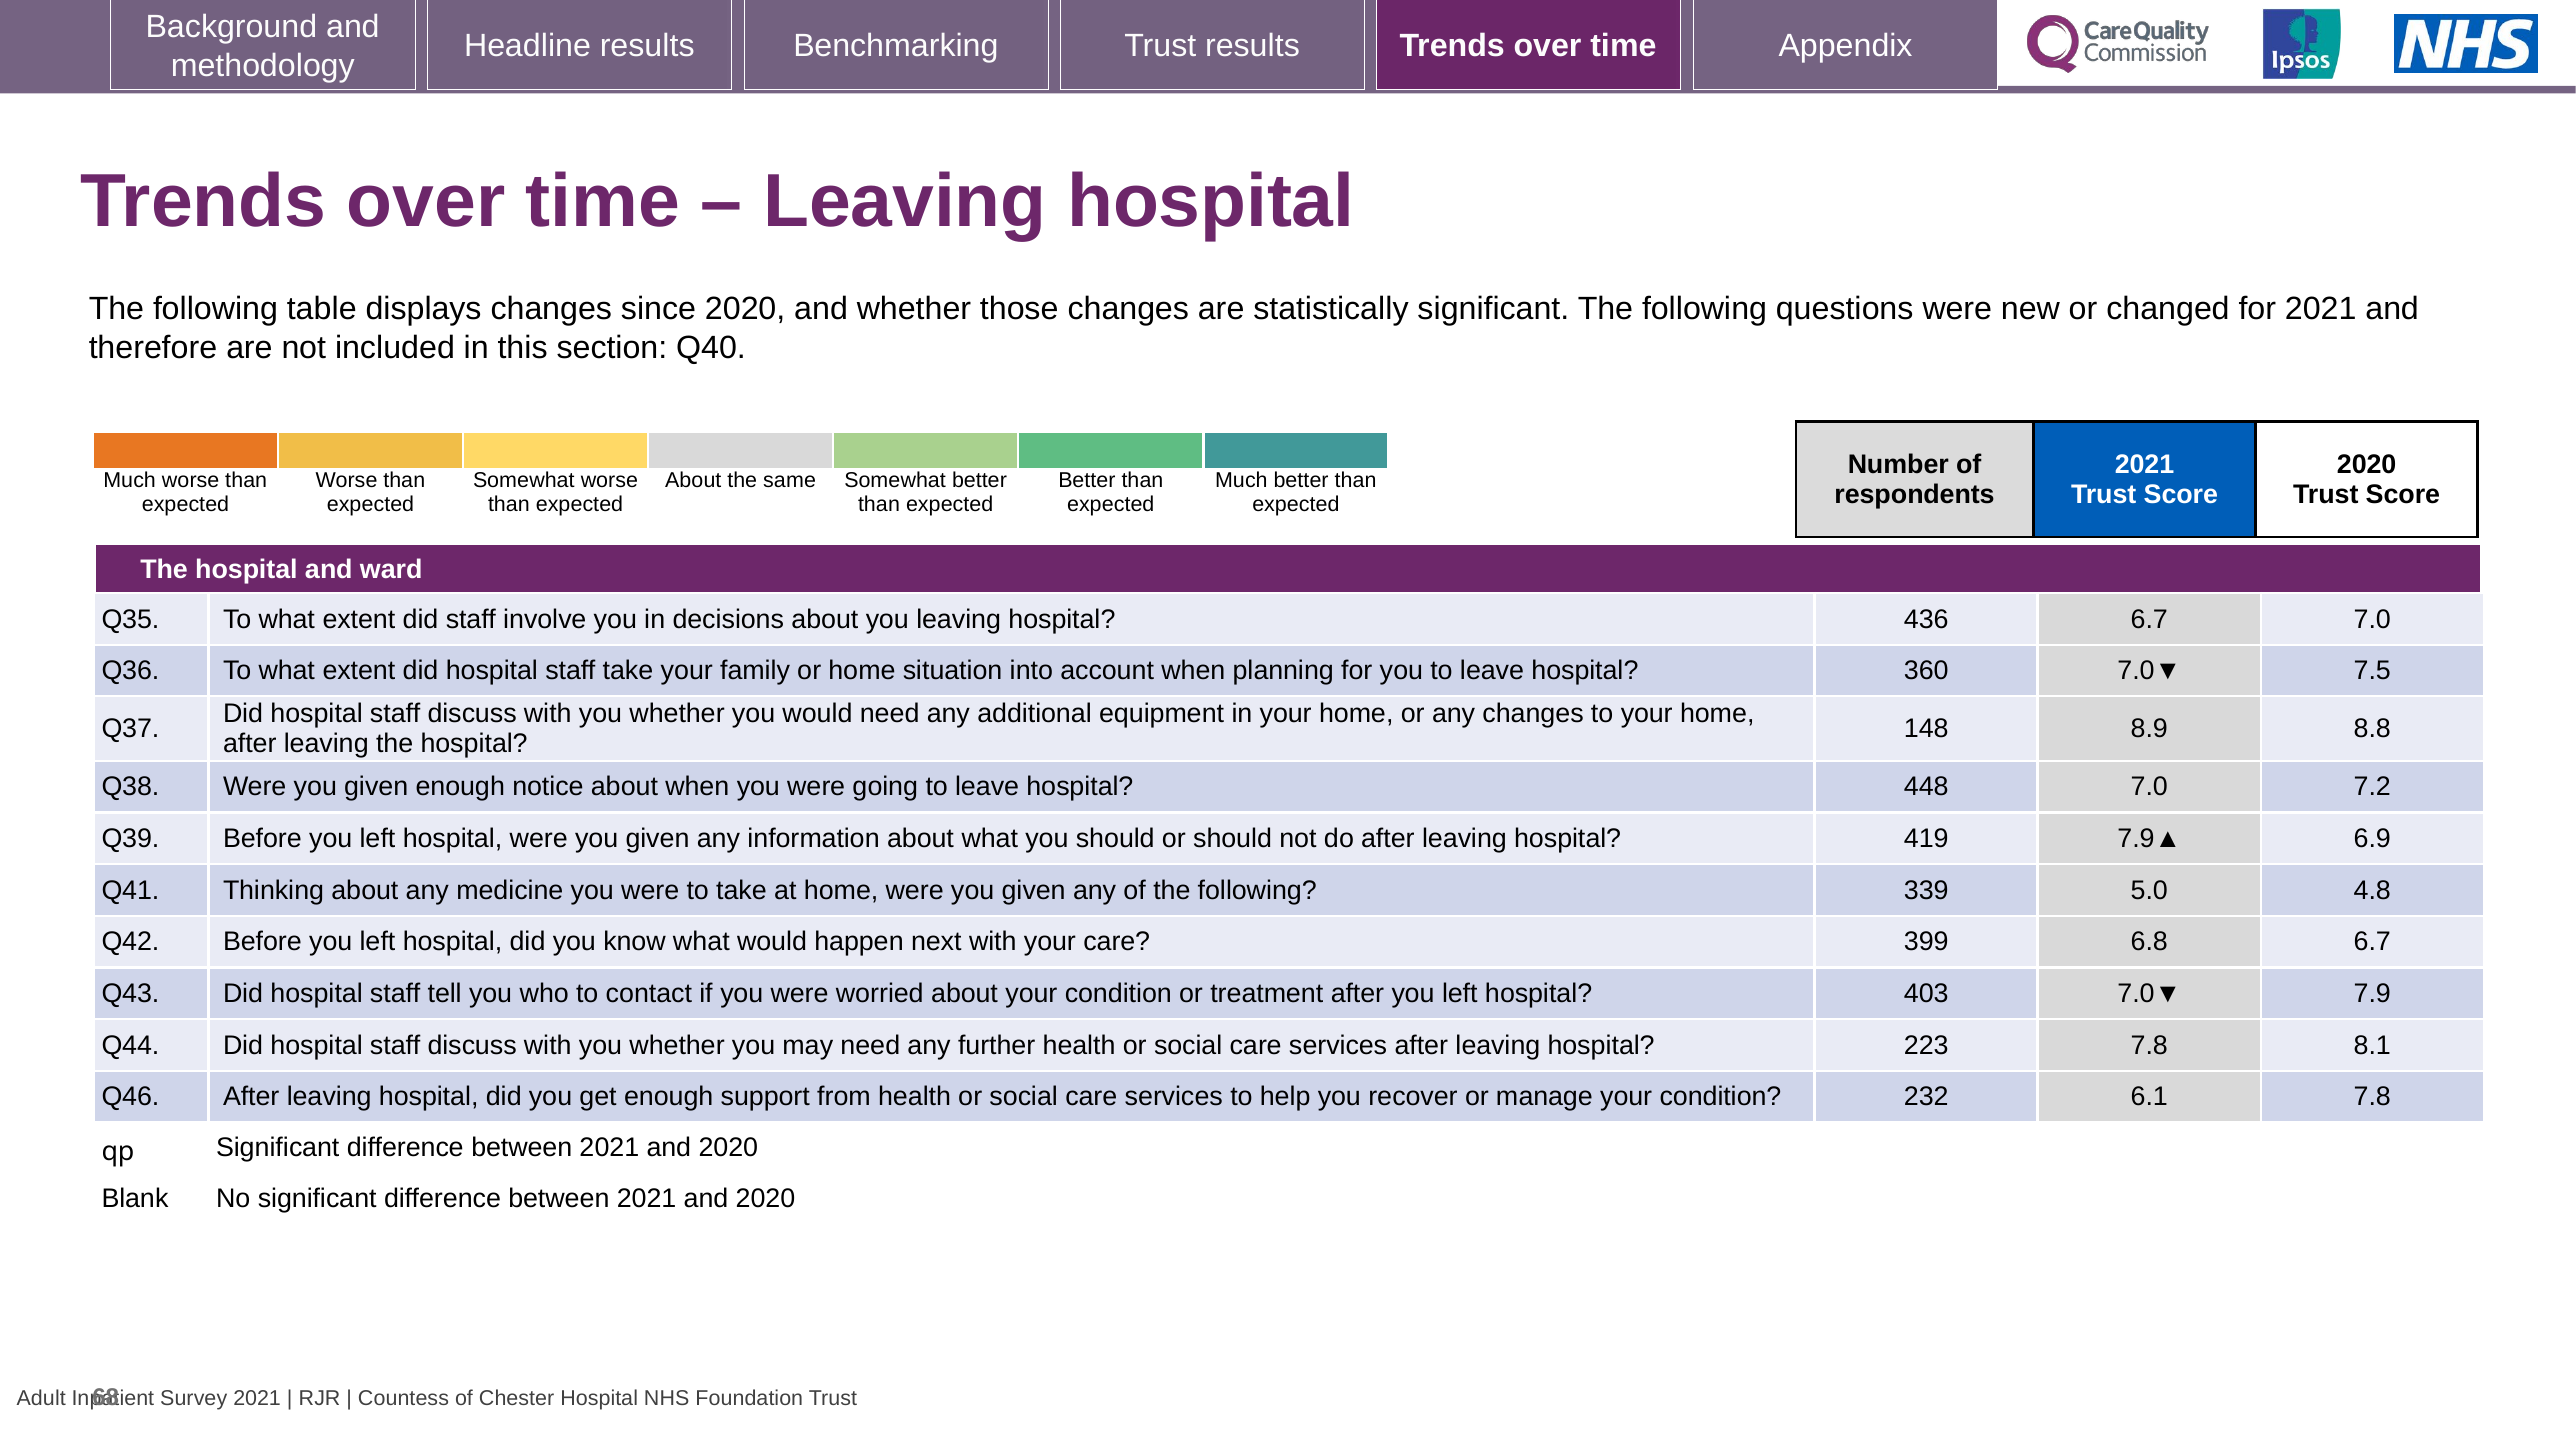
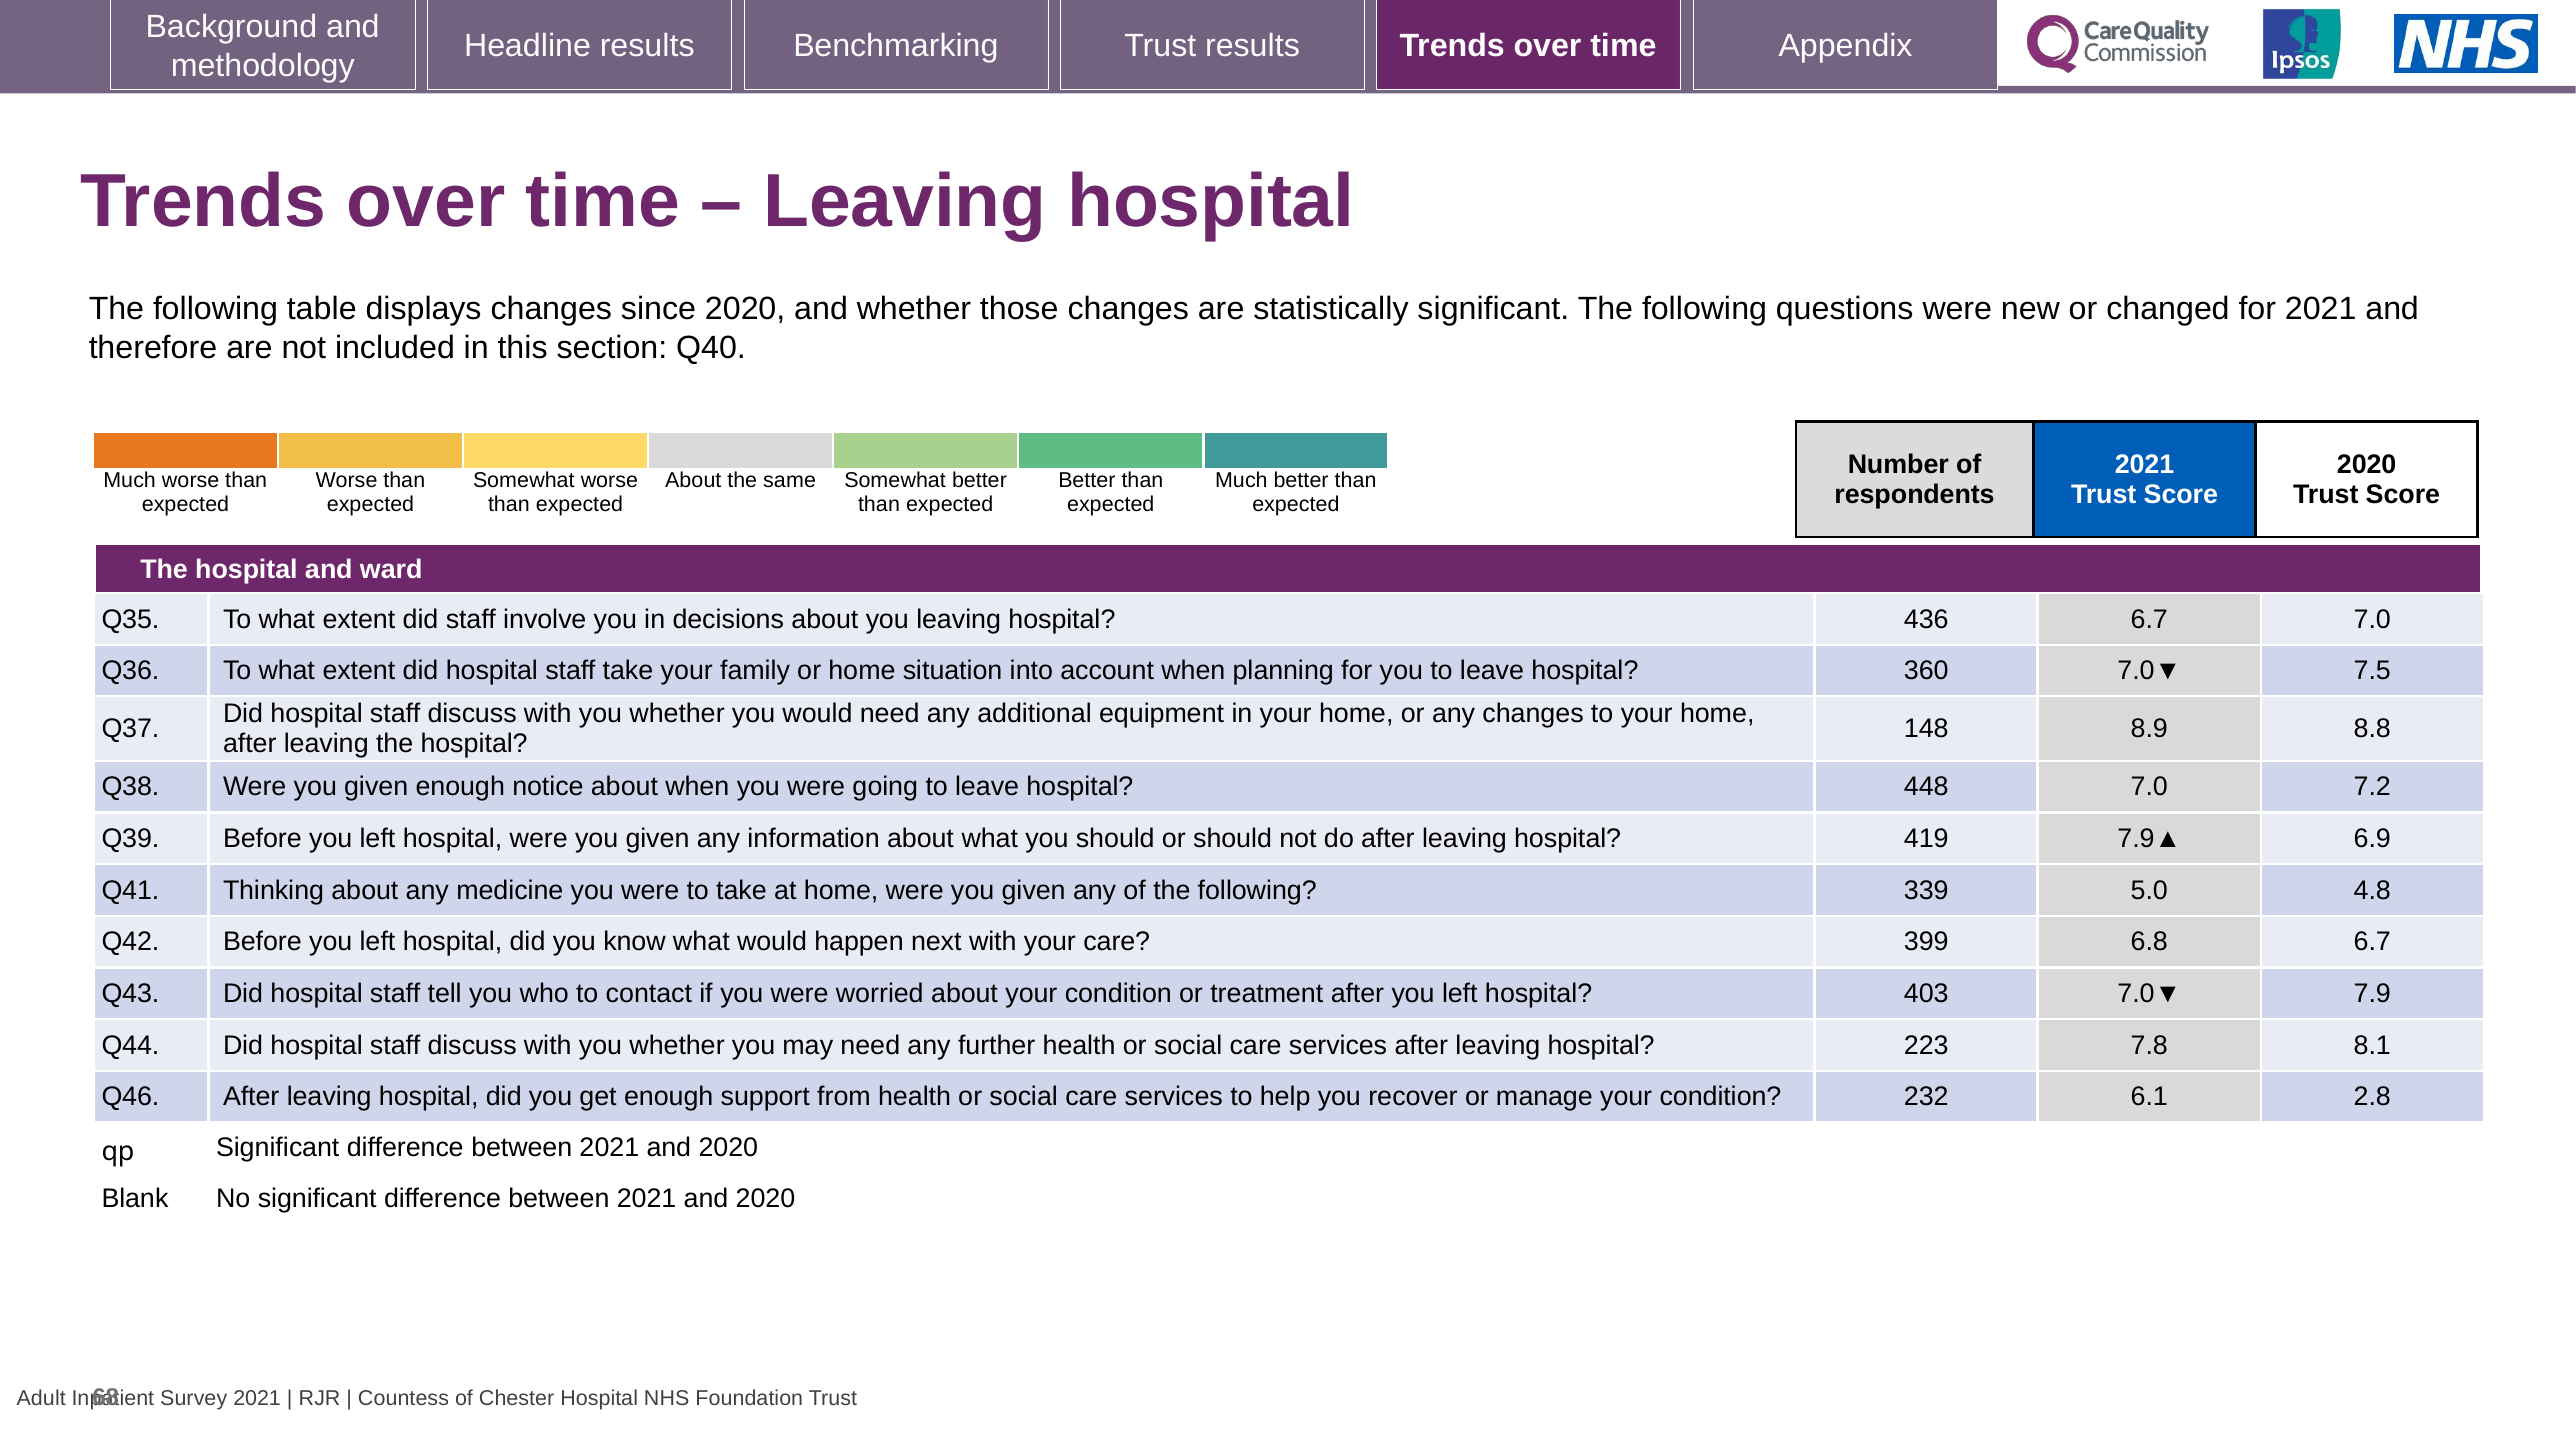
6.1 7.8: 7.8 -> 2.8
